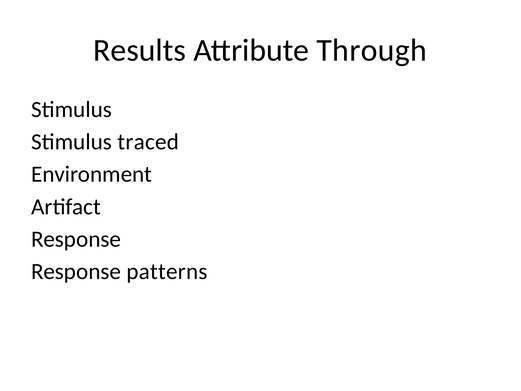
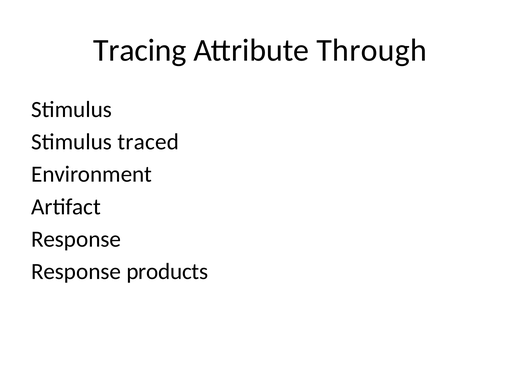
Results: Results -> Tracing
patterns: patterns -> products
